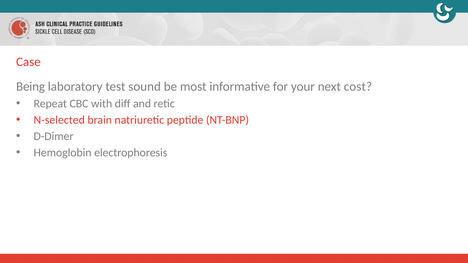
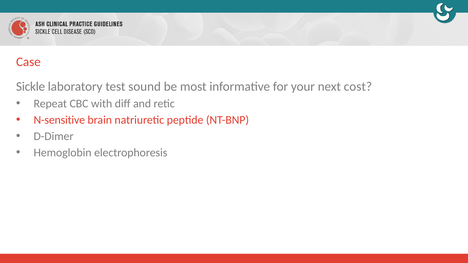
Being: Being -> Sickle
N-selected: N-selected -> N-sensitive
